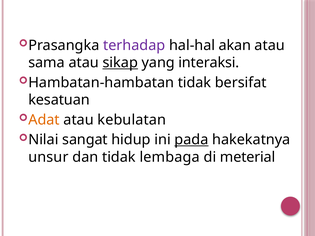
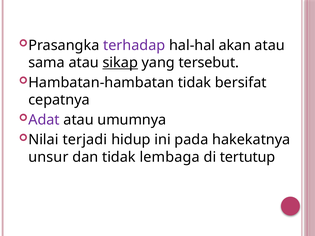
interaksi: interaksi -> tersebut
kesatuan: kesatuan -> cepatnya
Adat colour: orange -> purple
kebulatan: kebulatan -> umumnya
sangat: sangat -> terjadi
pada underline: present -> none
meterial: meterial -> tertutup
